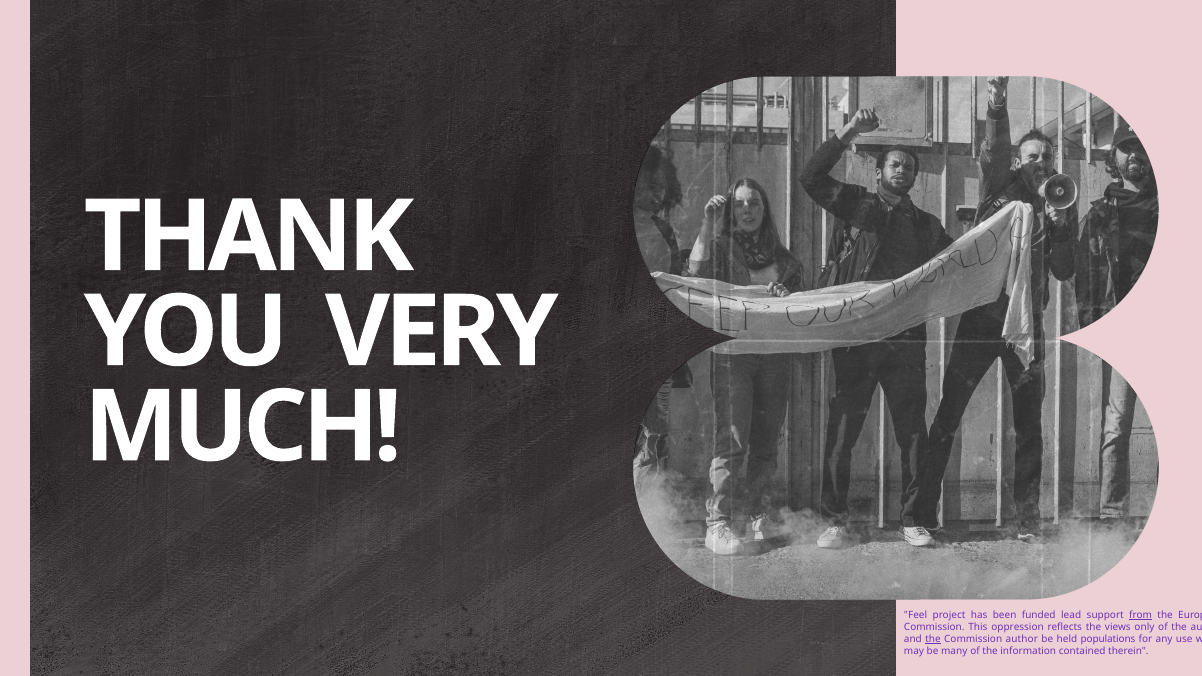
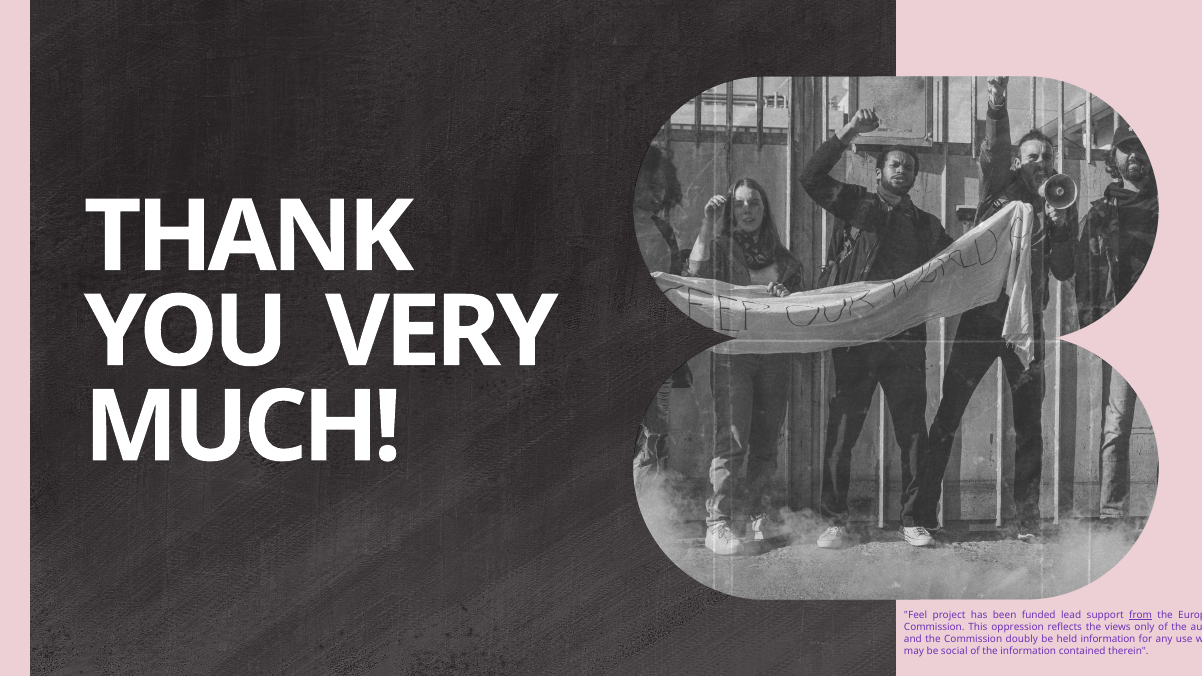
the at (933, 639) underline: present -> none
Commission author: author -> doubly
held populations: populations -> information
many: many -> social
